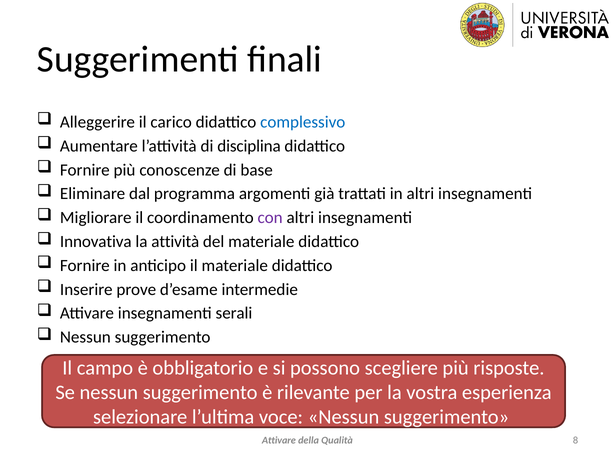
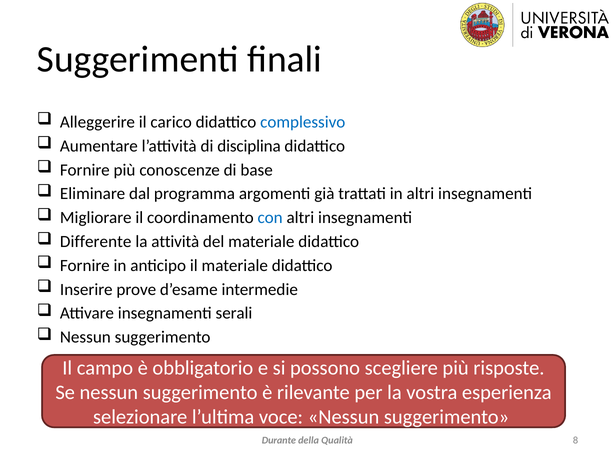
con colour: purple -> blue
Innovativa: Innovativa -> Differente
Attivare at (279, 440): Attivare -> Durante
